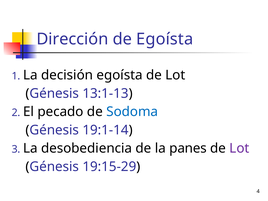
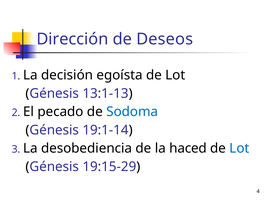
de Egoísta: Egoísta -> Deseos
panes: panes -> haced
Lot at (239, 148) colour: purple -> blue
